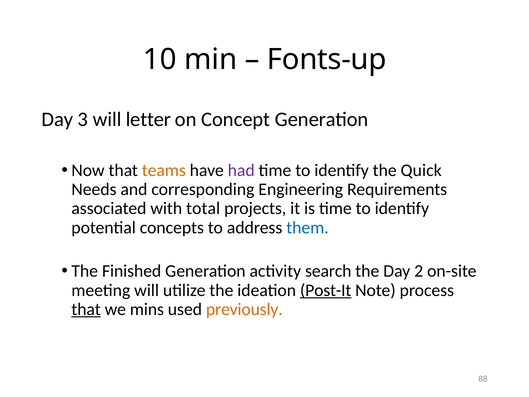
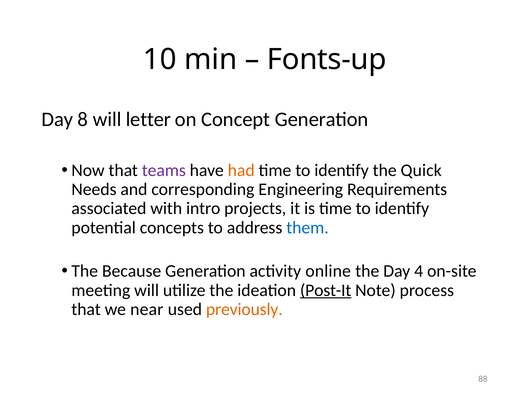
3: 3 -> 8
teams colour: orange -> purple
had colour: purple -> orange
total: total -> intro
Finished: Finished -> Because
search: search -> online
2: 2 -> 4
that at (86, 309) underline: present -> none
mins: mins -> near
